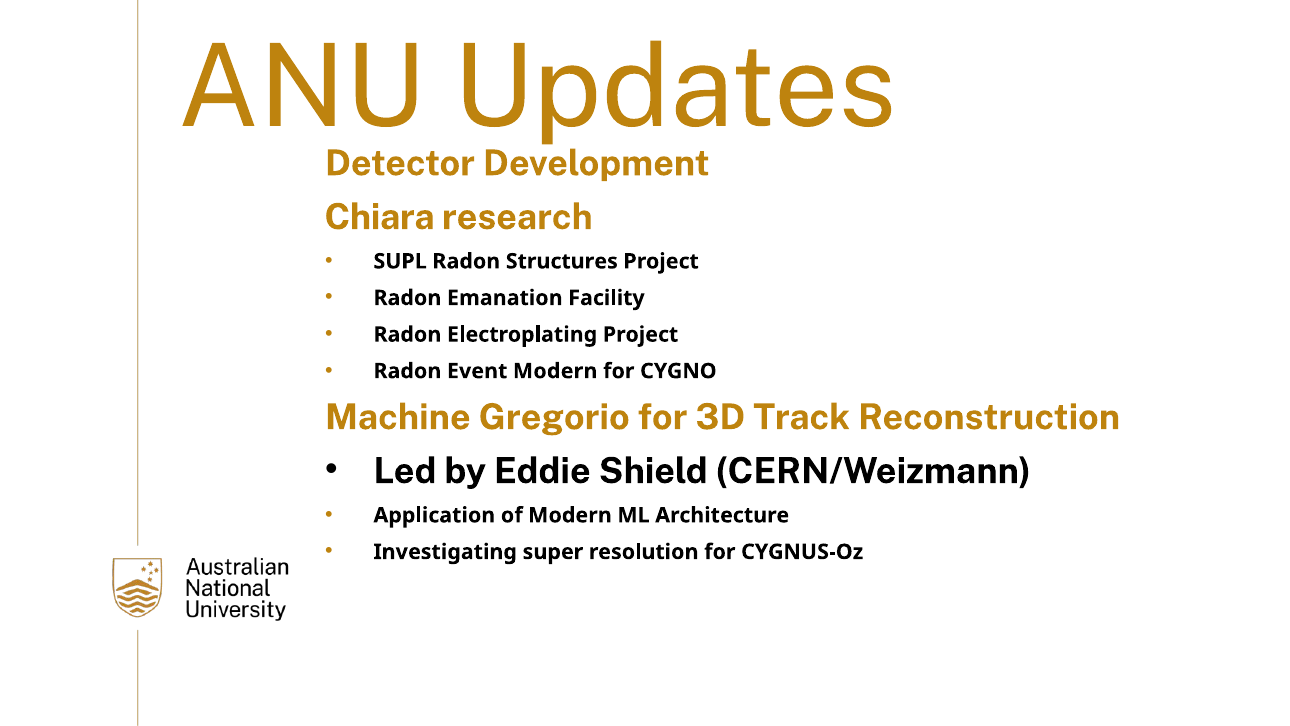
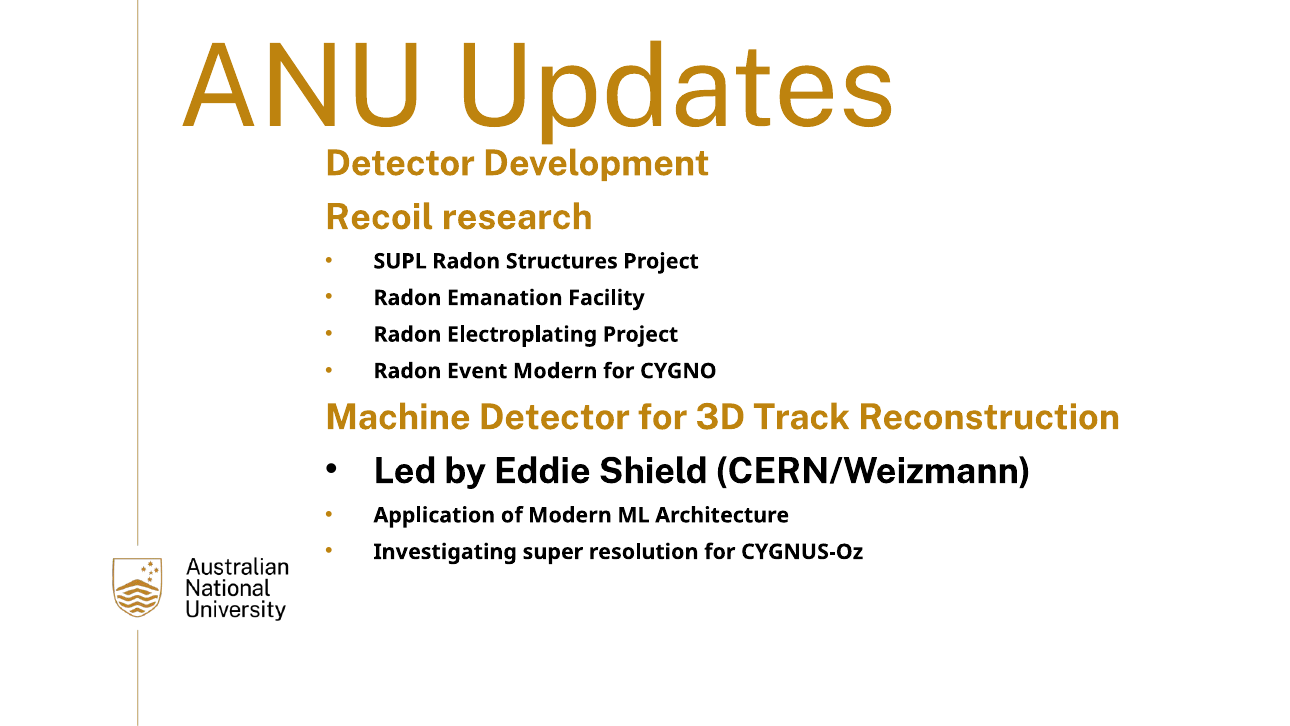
Chiara: Chiara -> Recoil
Machine Gregorio: Gregorio -> Detector
